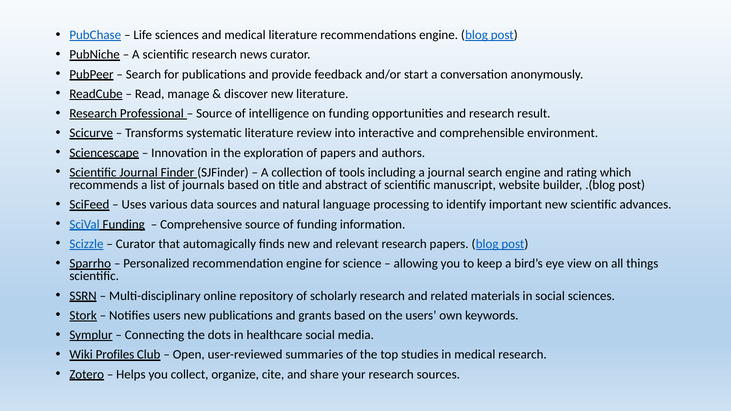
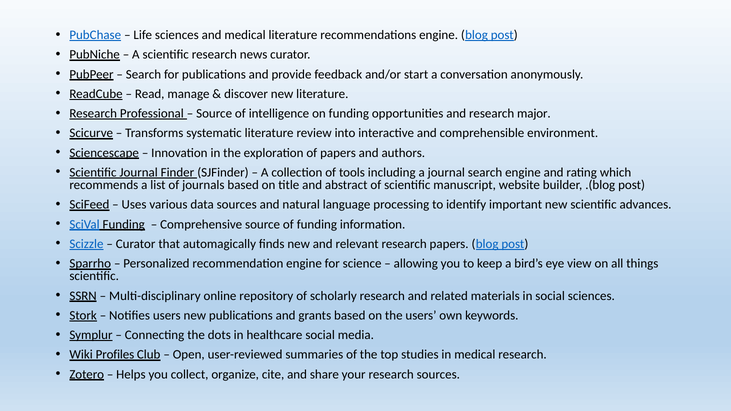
result: result -> major
